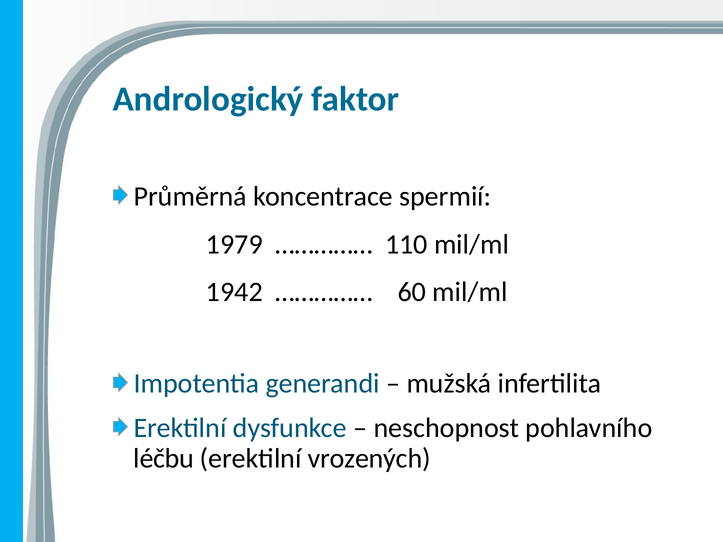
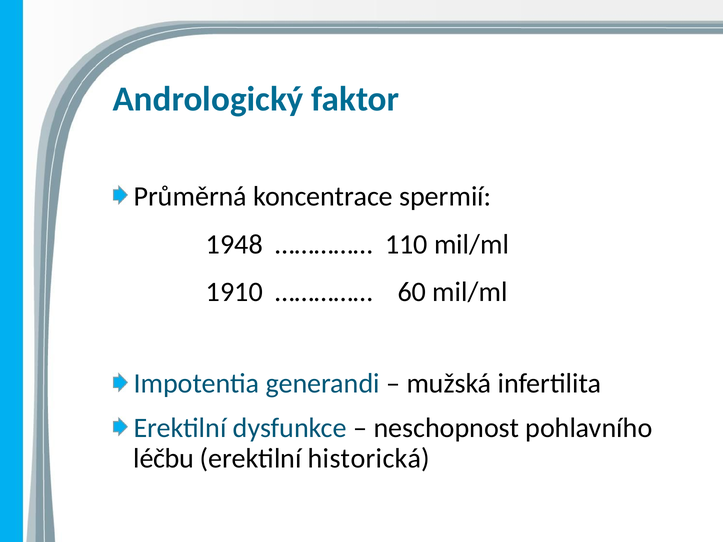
1979: 1979 -> 1948
1942: 1942 -> 1910
vrozených: vrozených -> historická
